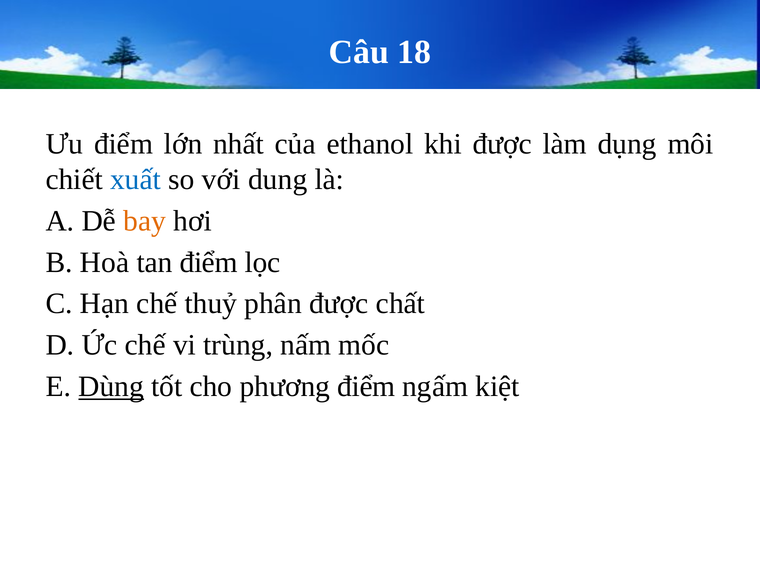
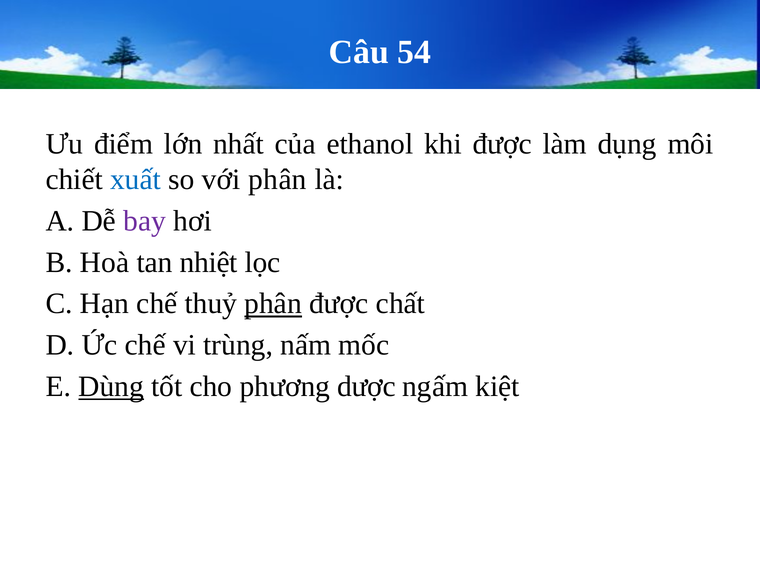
18: 18 -> 54
với dung: dung -> phân
bay colour: orange -> purple
tan điểm: điểm -> nhiệt
phân at (273, 304) underline: none -> present
phương điểm: điểm -> dược
